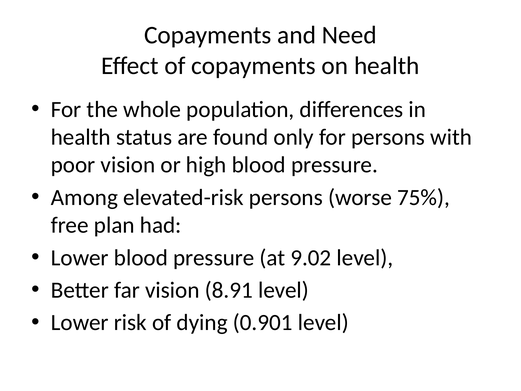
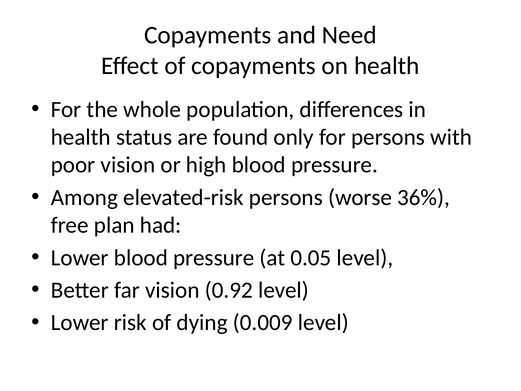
75%: 75% -> 36%
9.02: 9.02 -> 0.05
8.91: 8.91 -> 0.92
0.901: 0.901 -> 0.009
